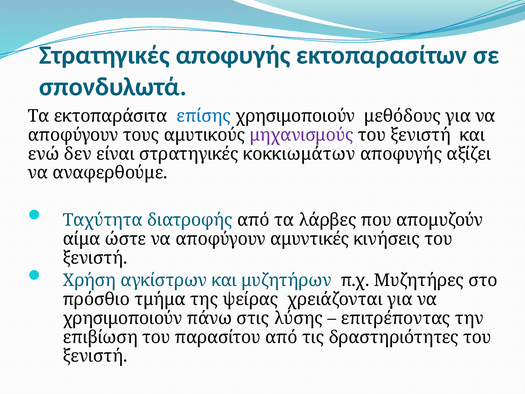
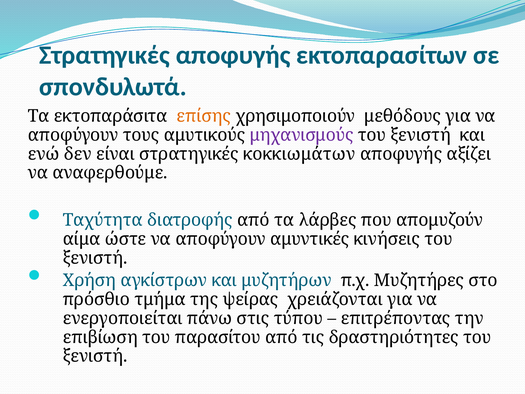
επίσης colour: blue -> orange
χρησιμοποιούν at (123, 318): χρησιμοποιούν -> ενεργοποιείται
λύσης: λύσης -> τύπου
